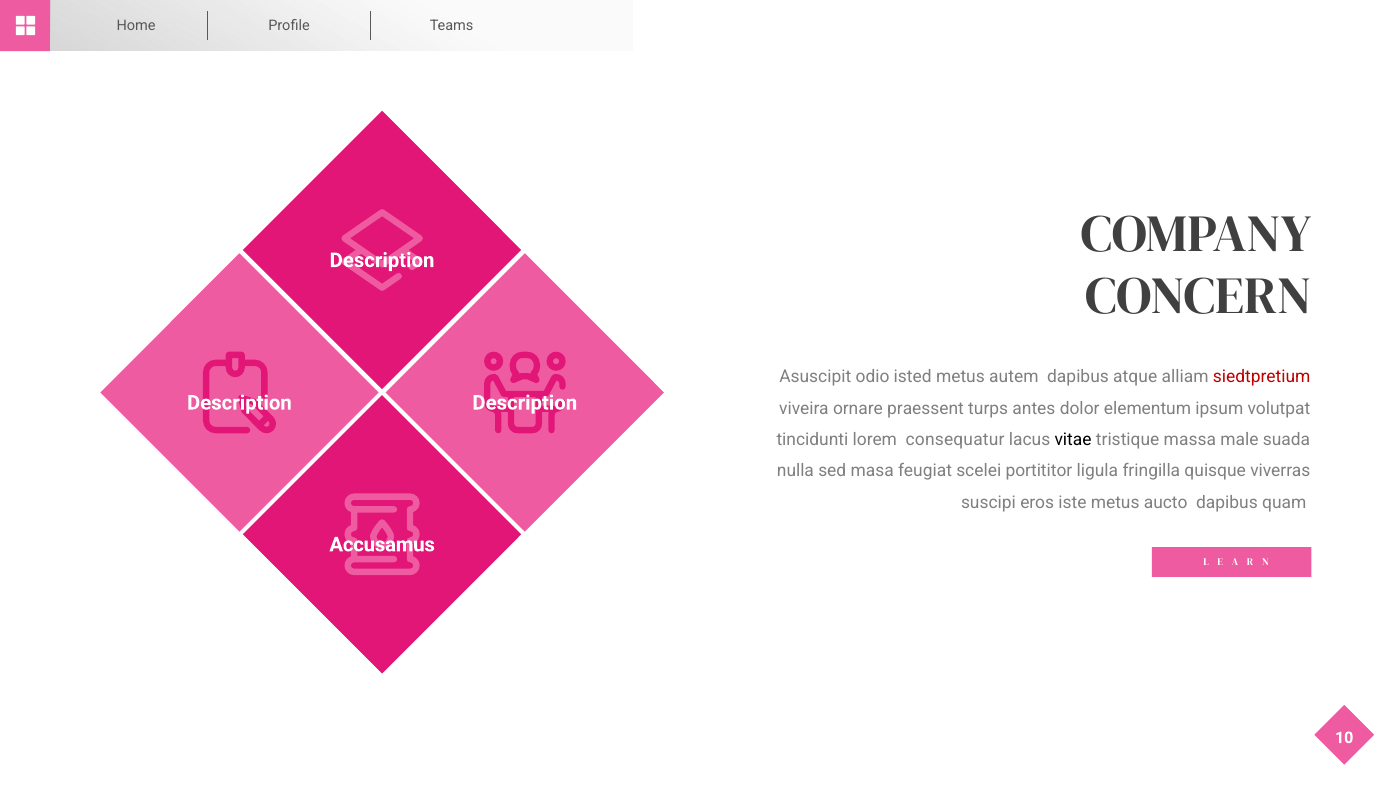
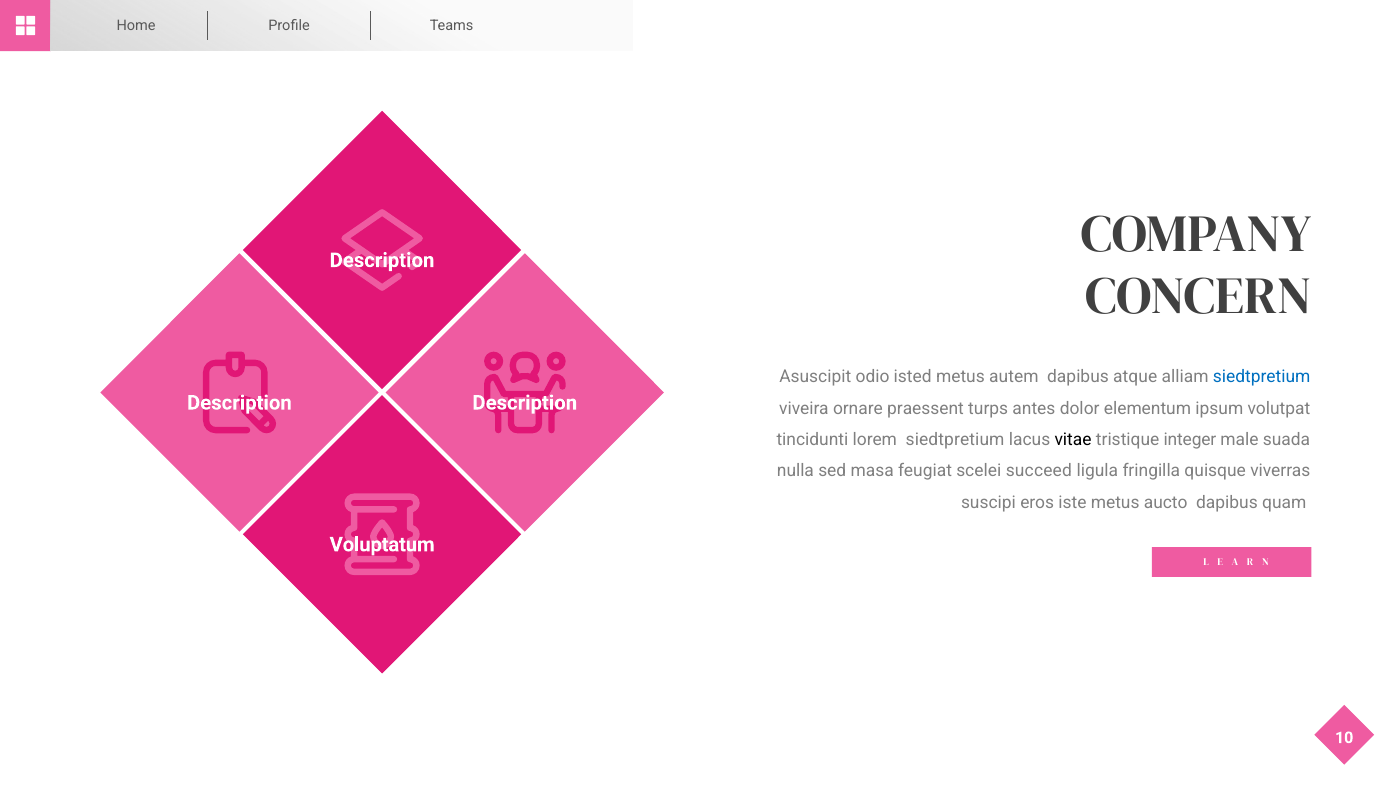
siedtpretium at (1262, 377) colour: red -> blue
lorem consequatur: consequatur -> siedtpretium
massa: massa -> integer
portititor: portititor -> succeed
Accusamus: Accusamus -> Voluptatum
